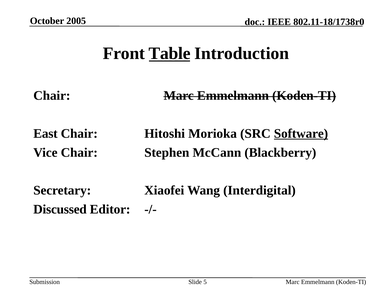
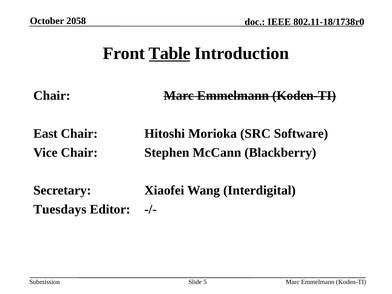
2005: 2005 -> 2058
Software underline: present -> none
Discussed: Discussed -> Tuesdays
